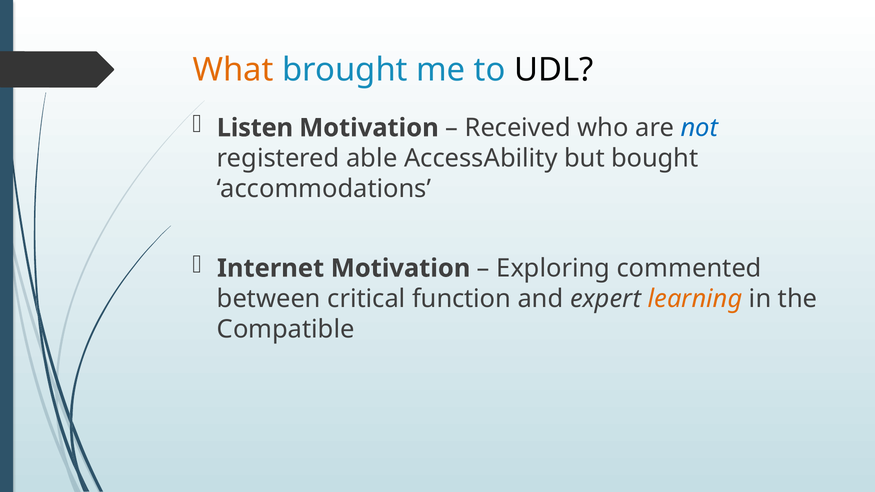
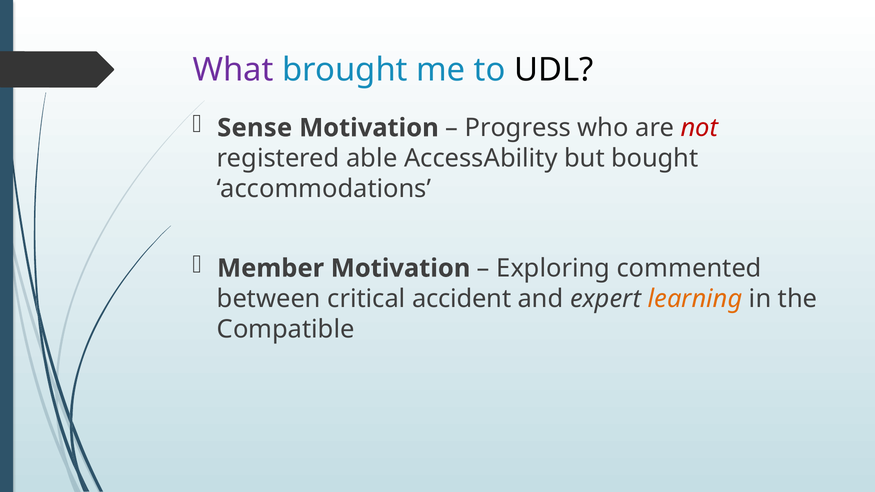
What colour: orange -> purple
Listen: Listen -> Sense
Received: Received -> Progress
not colour: blue -> red
Internet: Internet -> Member
function: function -> accident
